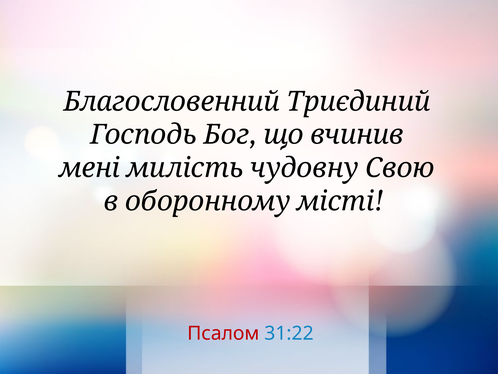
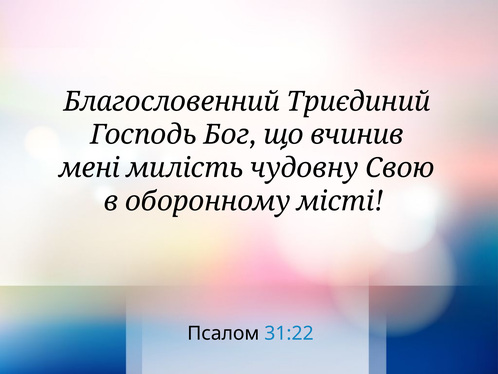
Псалом colour: red -> black
